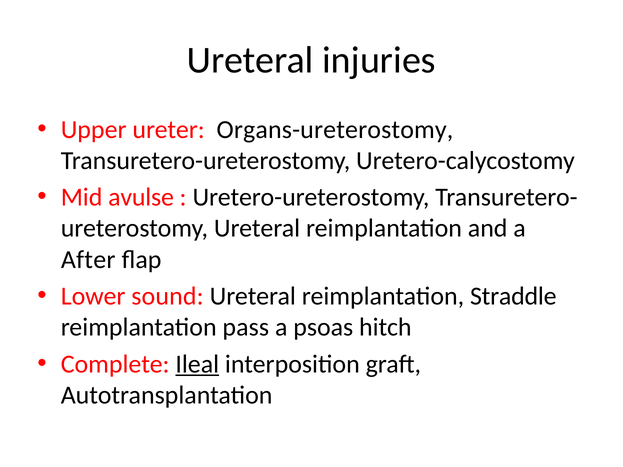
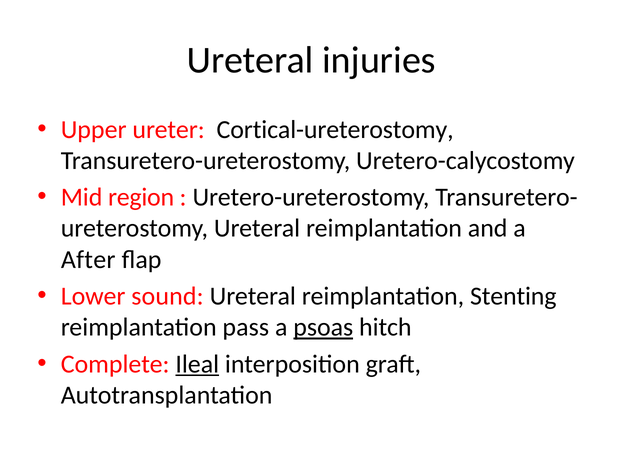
Organs-ureterostomy: Organs-ureterostomy -> Cortical-ureterostomy
avulse: avulse -> region
Straddle: Straddle -> Stenting
psoas underline: none -> present
